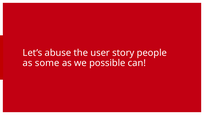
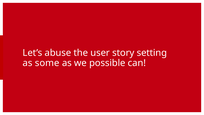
people: people -> setting
